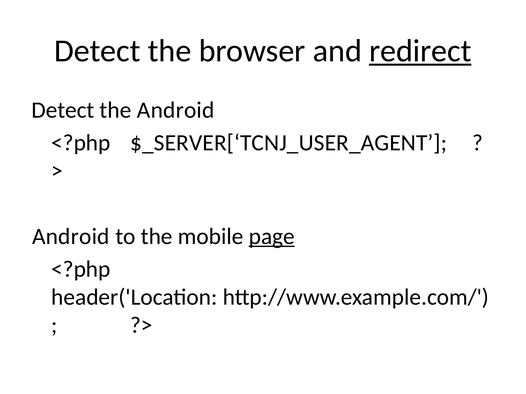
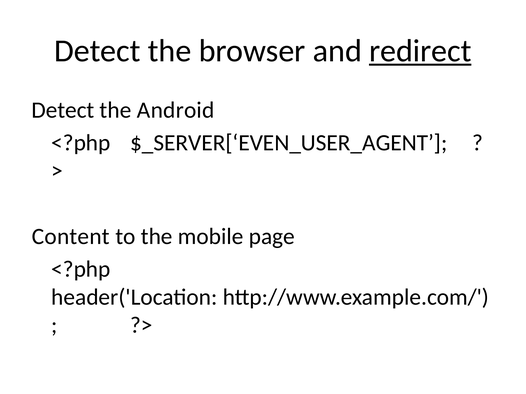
$_SERVER[‘TCNJ_USER_AGENT: $_SERVER[‘TCNJ_USER_AGENT -> $_SERVER[‘EVEN_USER_AGENT
Android at (71, 237): Android -> Content
page underline: present -> none
